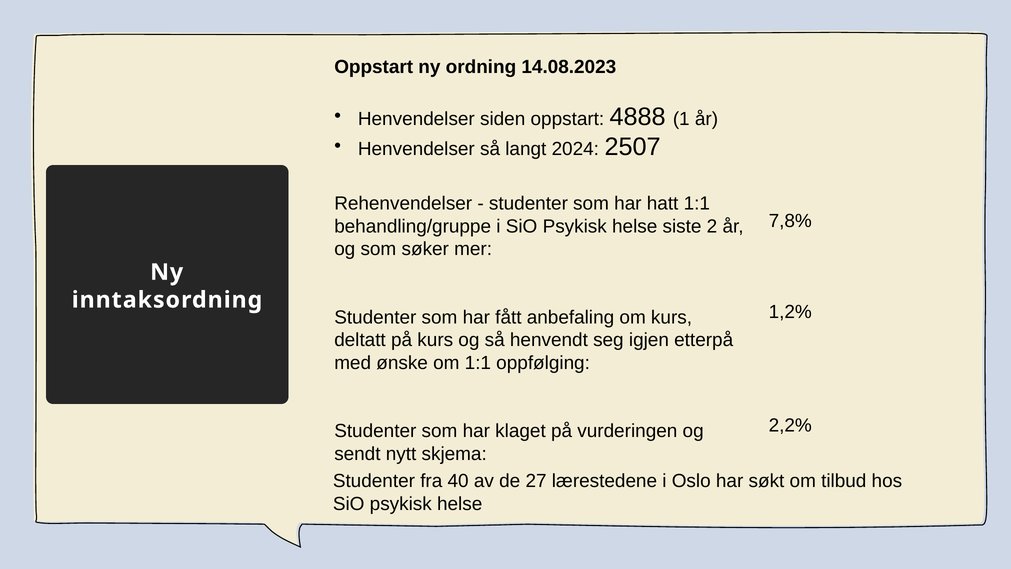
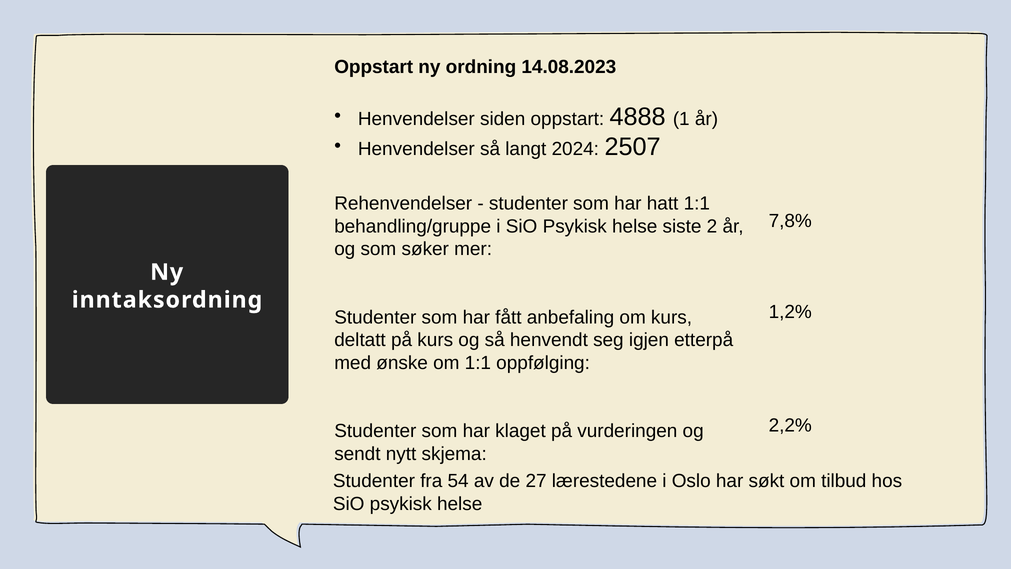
40: 40 -> 54
